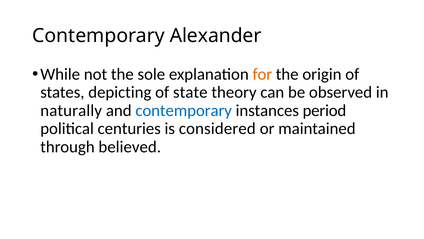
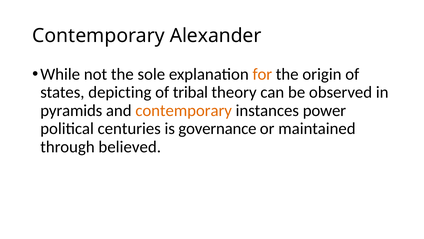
state: state -> tribal
naturally: naturally -> pyramids
contemporary at (184, 110) colour: blue -> orange
period: period -> power
considered: considered -> governance
